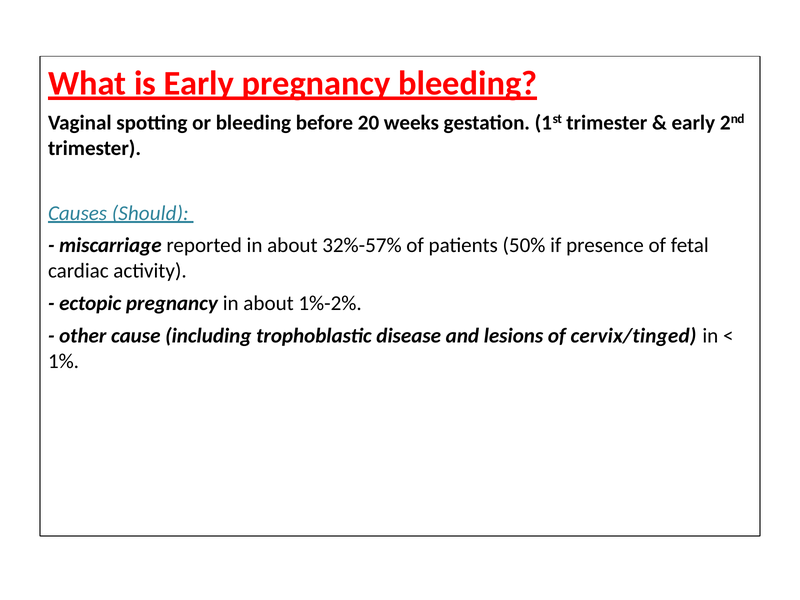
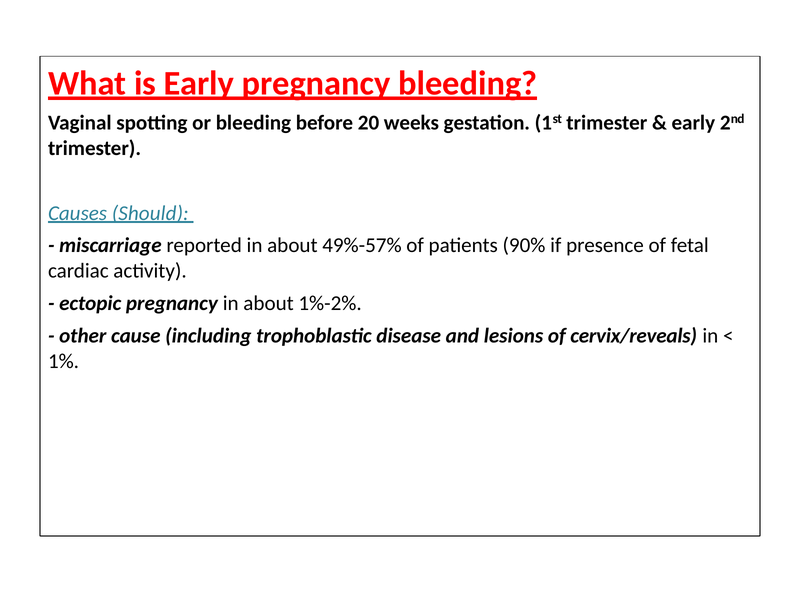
32%-57%: 32%-57% -> 49%-57%
50%: 50% -> 90%
cervix/tinged: cervix/tinged -> cervix/reveals
